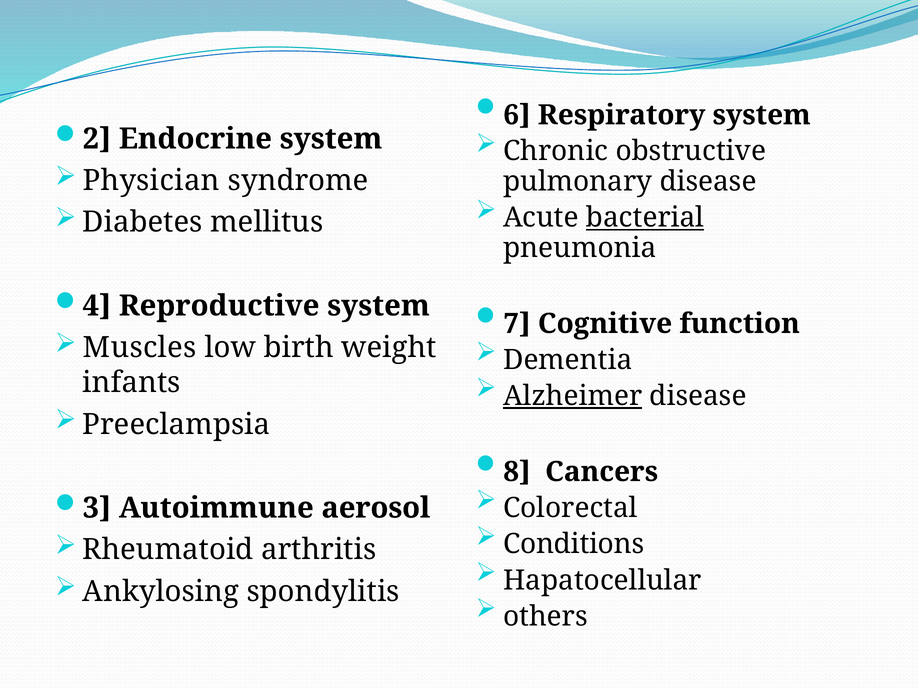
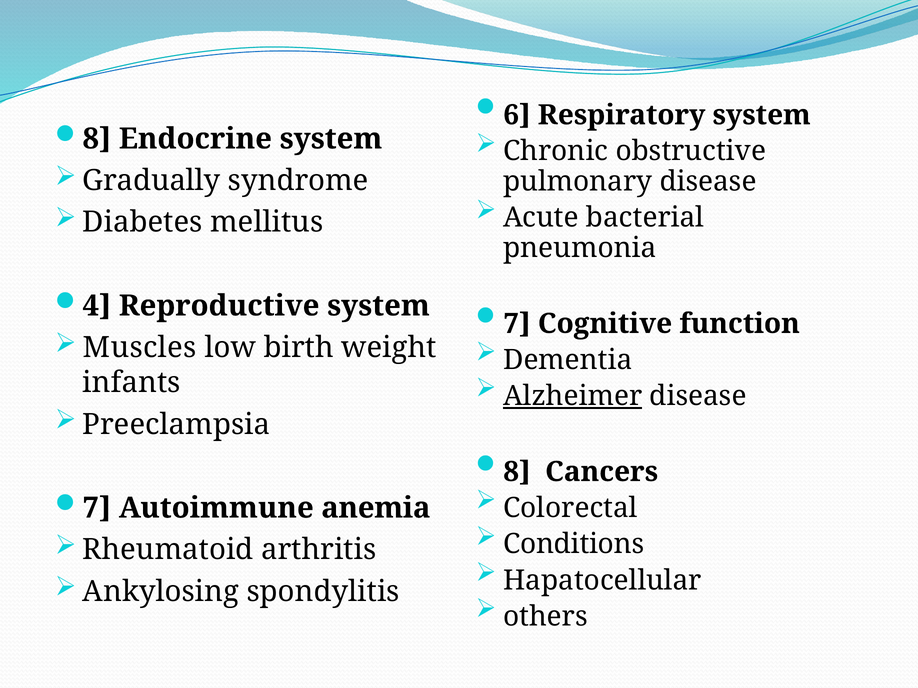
2 at (97, 139): 2 -> 8
Physician: Physician -> Gradually
bacterial underline: present -> none
3 at (97, 508): 3 -> 7
aerosol: aerosol -> anemia
